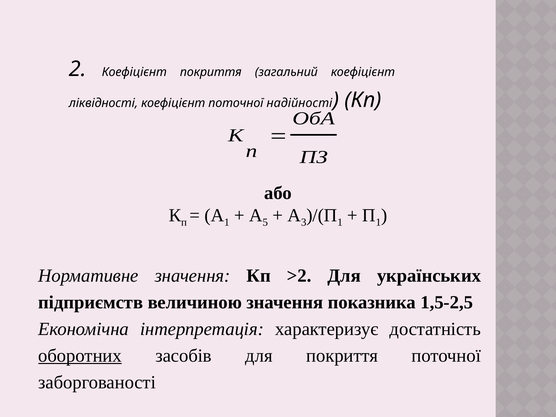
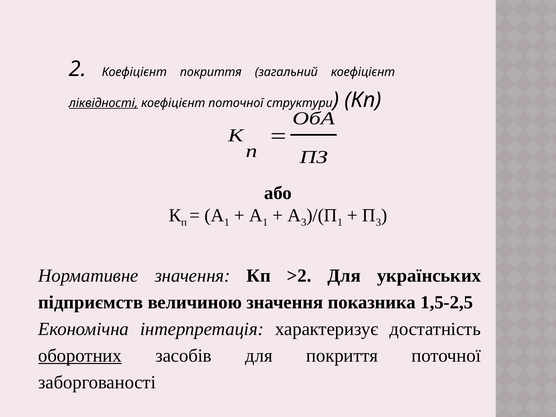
ліквідності underline: none -> present
надійності: надійності -> структури
5 at (265, 222): 5 -> 1
1 at (378, 222): 1 -> 3
